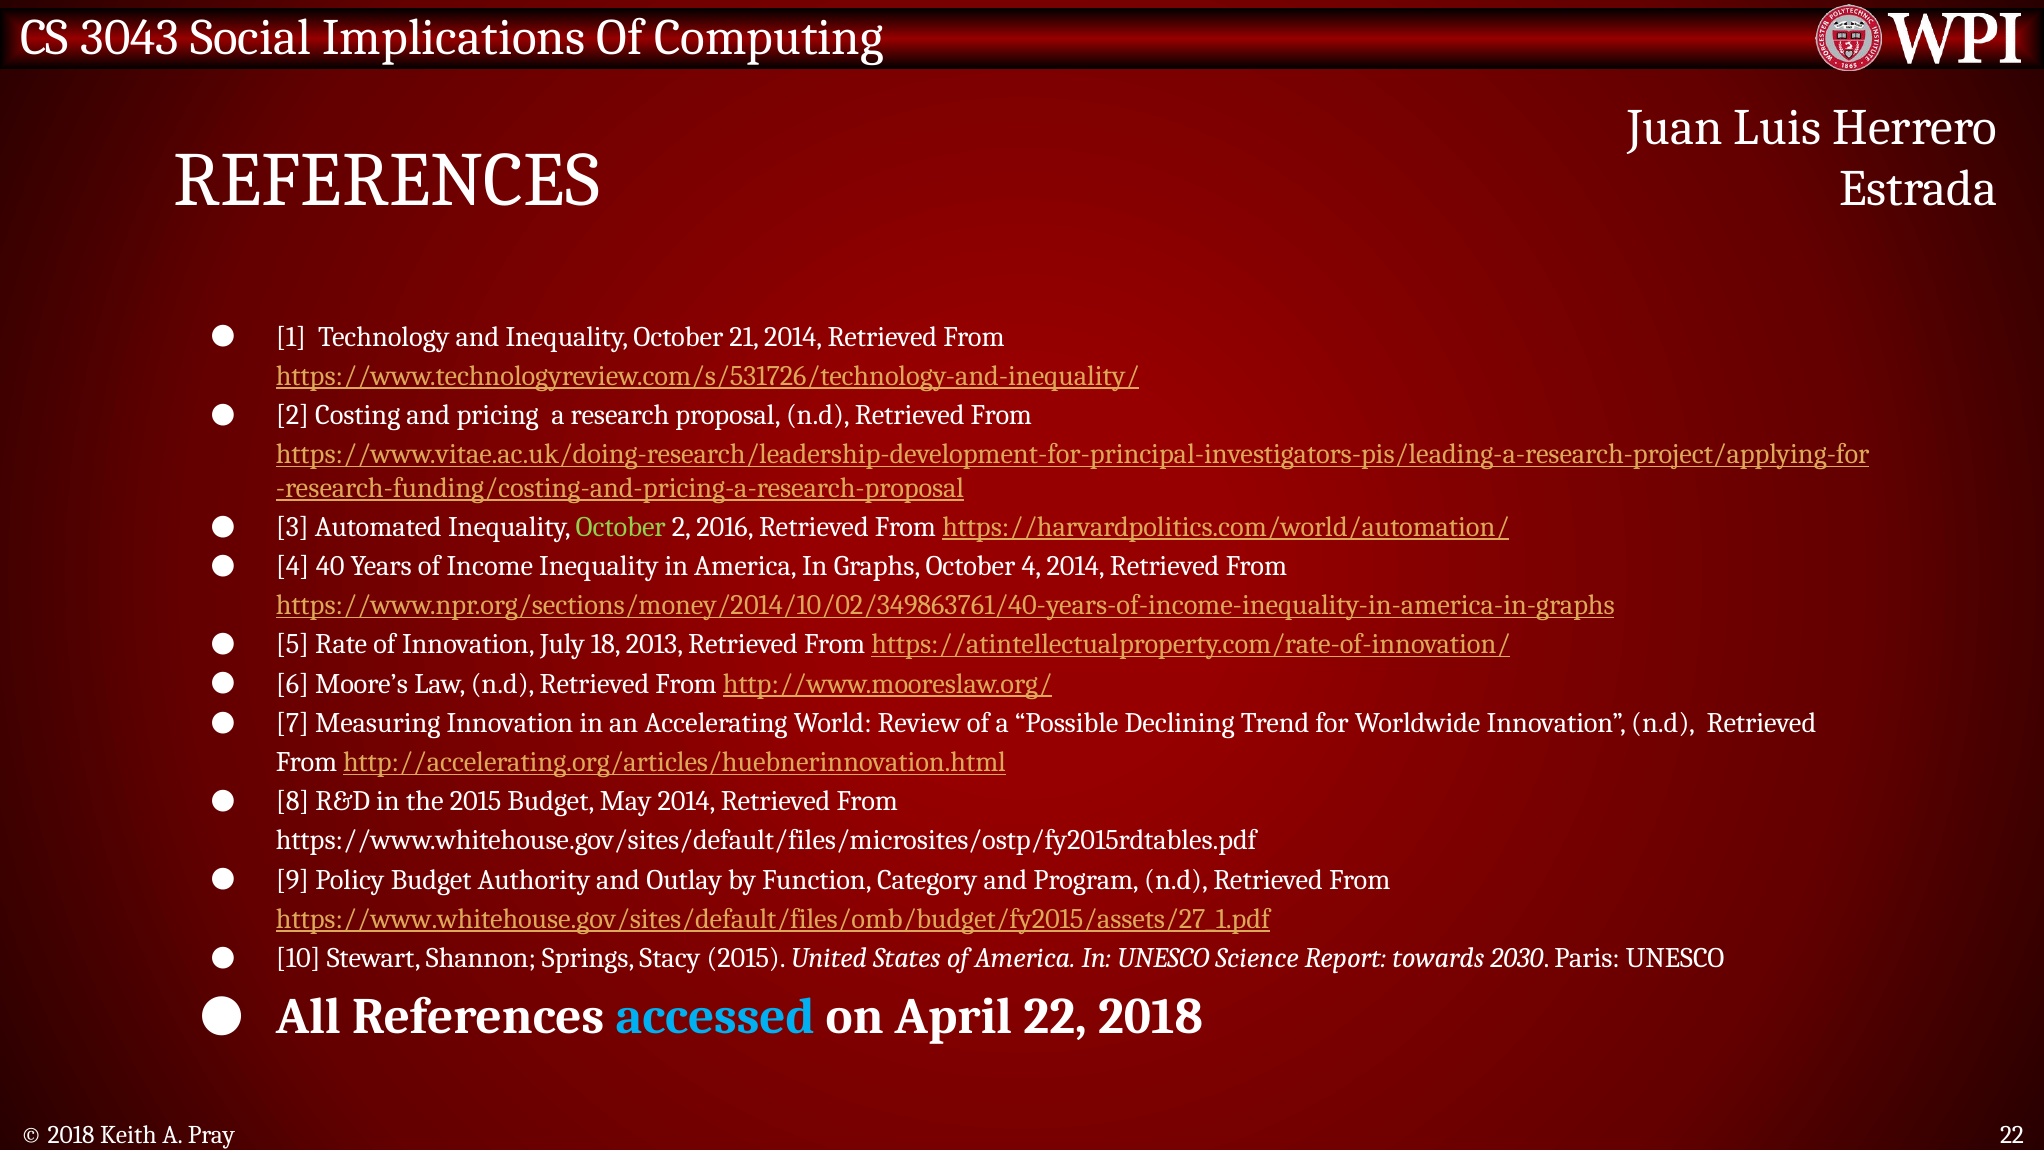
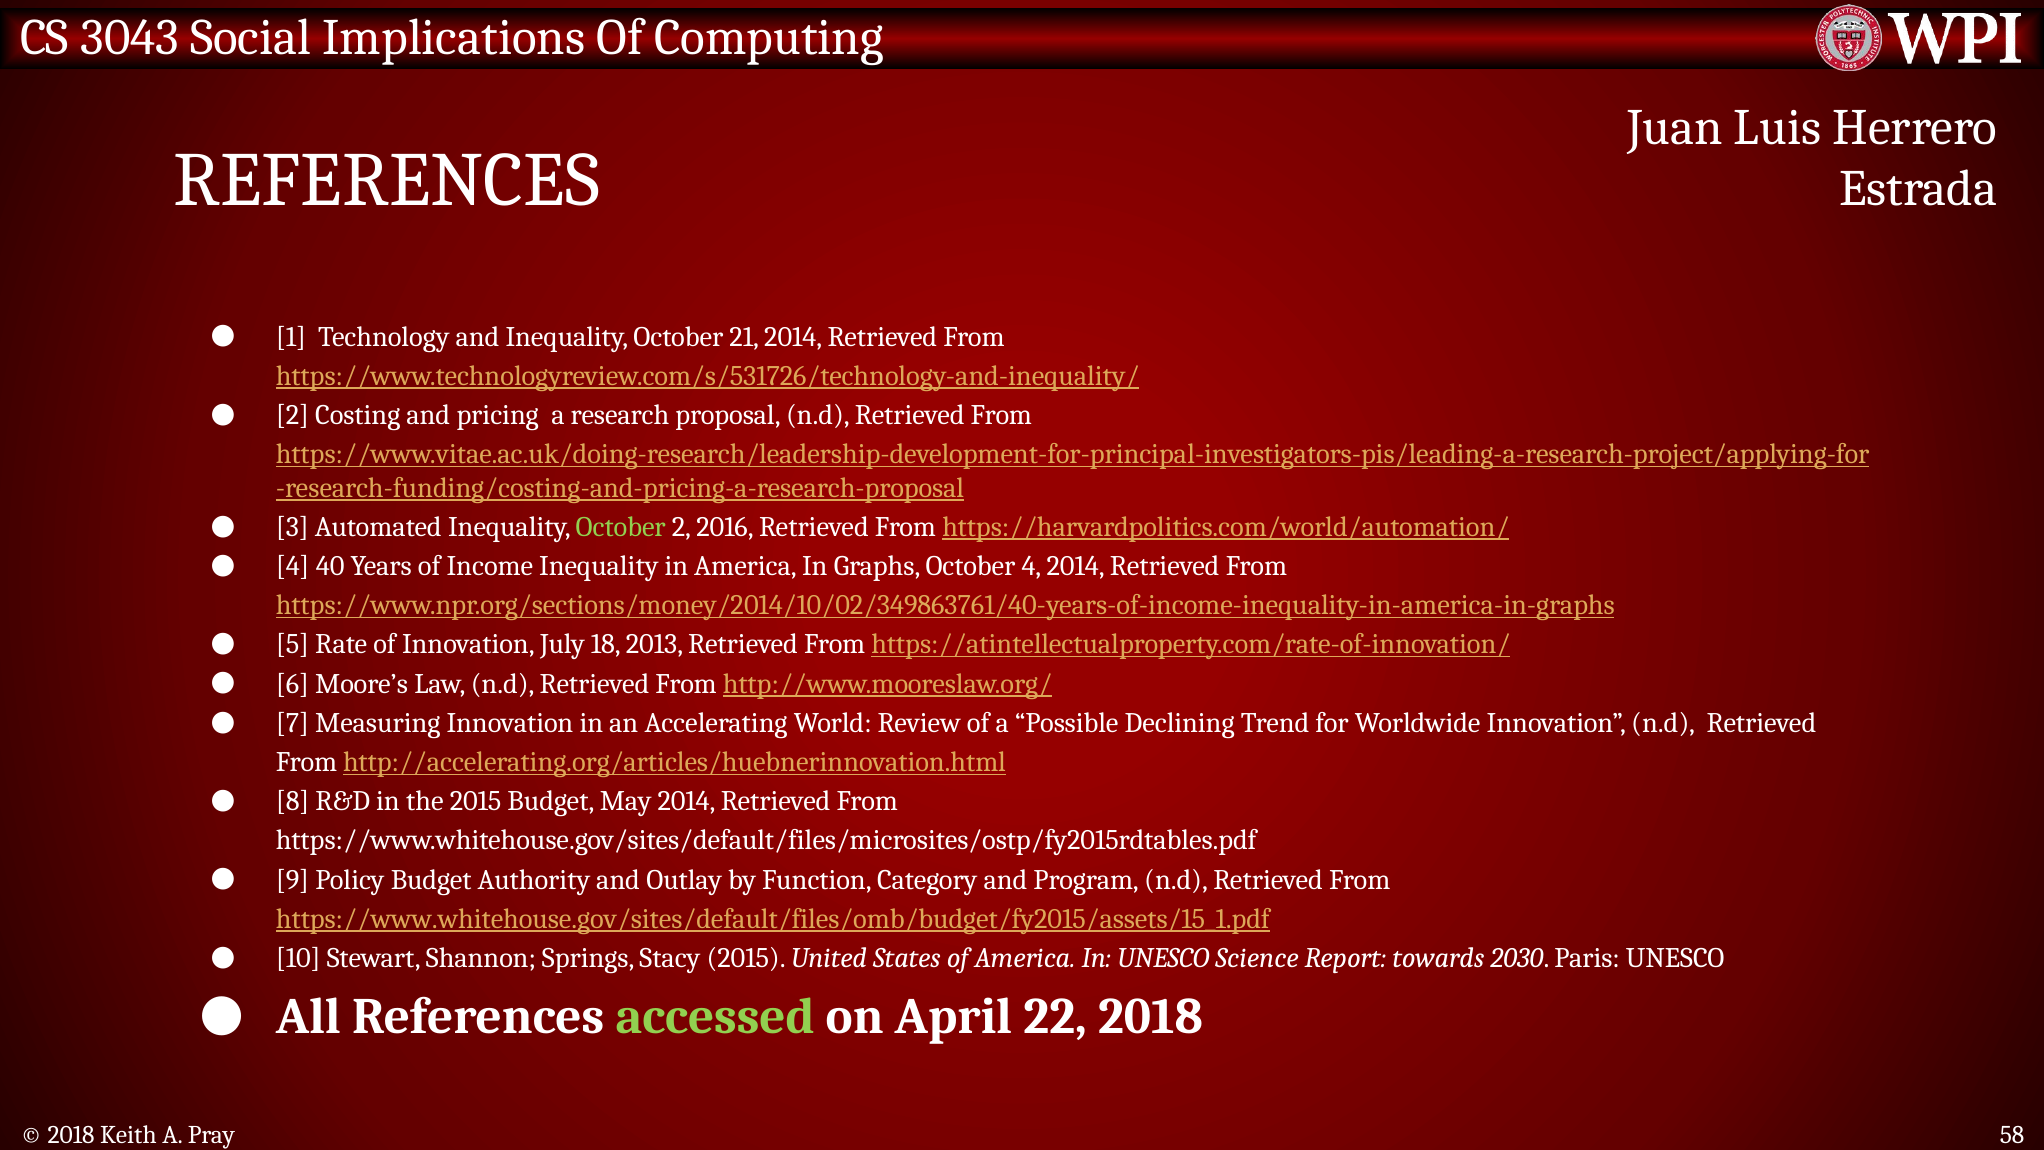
https://www.whitehouse.gov/sites/default/files/omb/budget/fy2015/assets/27_1.pdf: https://www.whitehouse.gov/sites/default/files/omb/budget/fy2015/assets/27_1.pdf -> https://www.whitehouse.gov/sites/default/files/omb/budget/fy2015/assets/15_1.pdf
accessed colour: light blue -> light green
Pray 22: 22 -> 58
